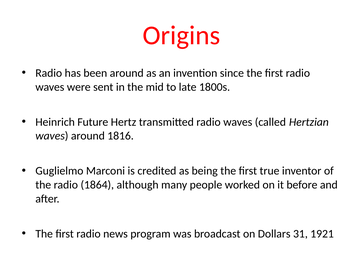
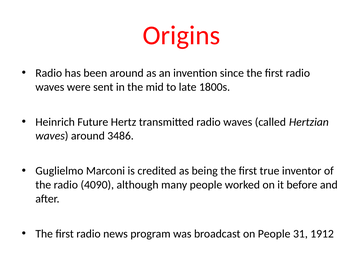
1816: 1816 -> 3486
1864: 1864 -> 4090
on Dollars: Dollars -> People
1921: 1921 -> 1912
